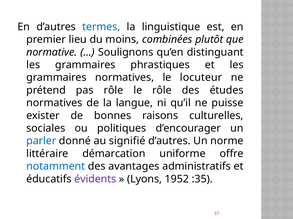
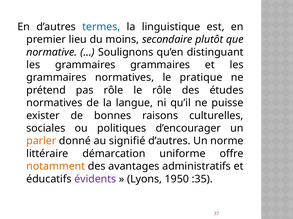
combinées: combinées -> secondaire
grammaires phrastiques: phrastiques -> grammaires
locuteur: locuteur -> pratique
parler colour: blue -> orange
notamment colour: blue -> orange
1952: 1952 -> 1950
